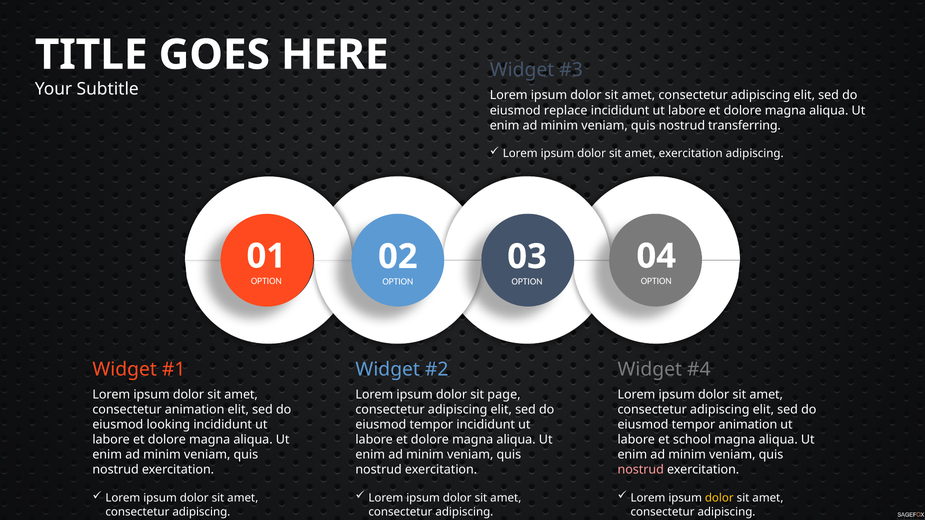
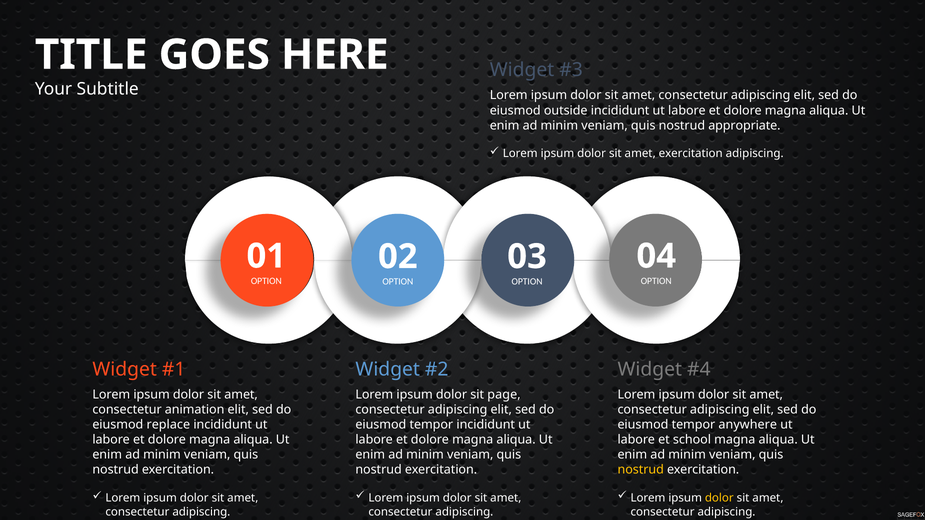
replace: replace -> outside
transferring: transferring -> appropriate
tempor animation: animation -> anywhere
looking: looking -> replace
nostrud at (641, 470) colour: pink -> yellow
